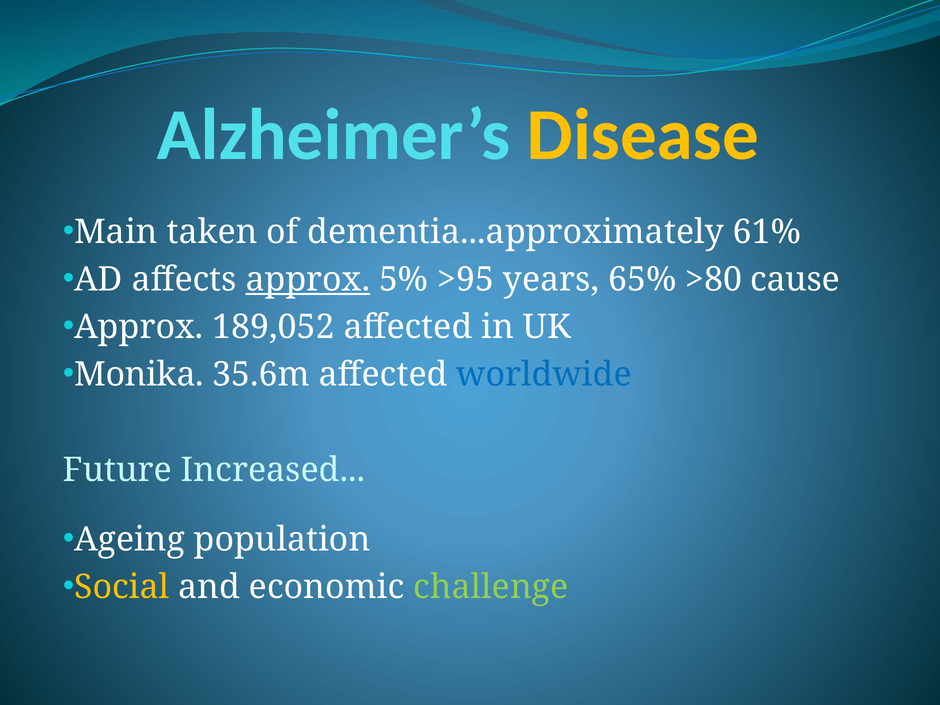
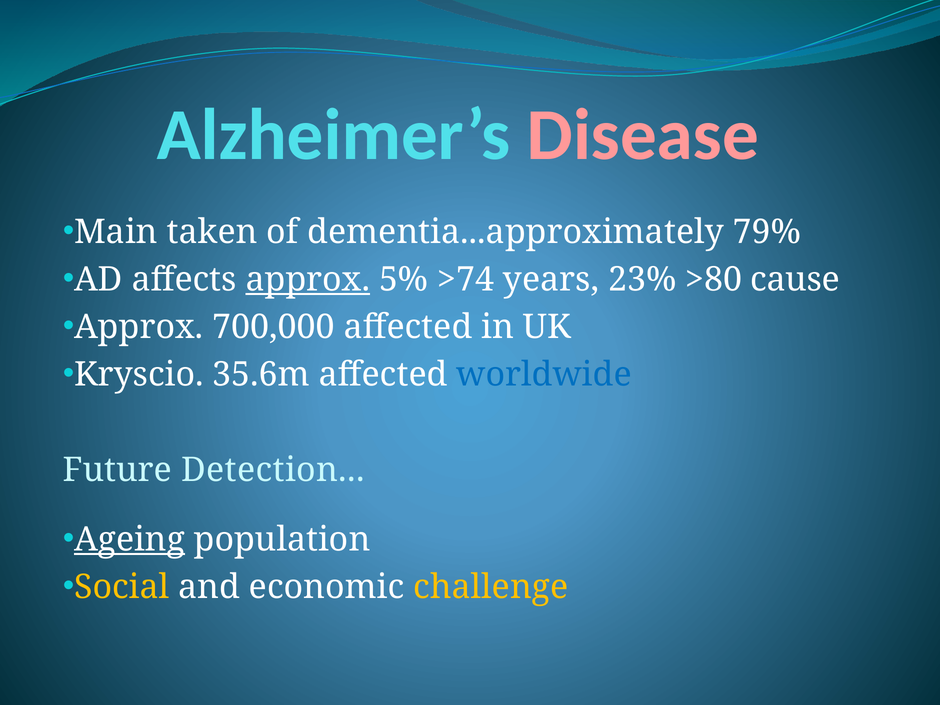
Disease colour: yellow -> pink
61%: 61% -> 79%
>95: >95 -> >74
65%: 65% -> 23%
189,052: 189,052 -> 700,000
Monika: Monika -> Kryscio
Increased: Increased -> Detection
Ageing underline: none -> present
challenge colour: light green -> yellow
